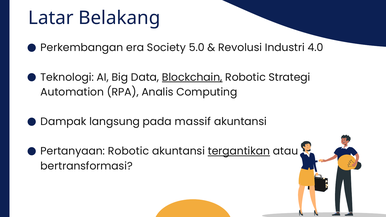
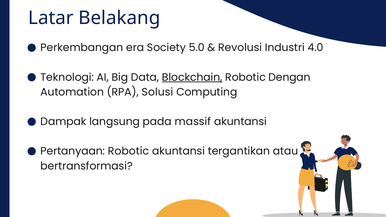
Strategi: Strategi -> Dengan
Analis: Analis -> Solusi
tergantikan underline: present -> none
